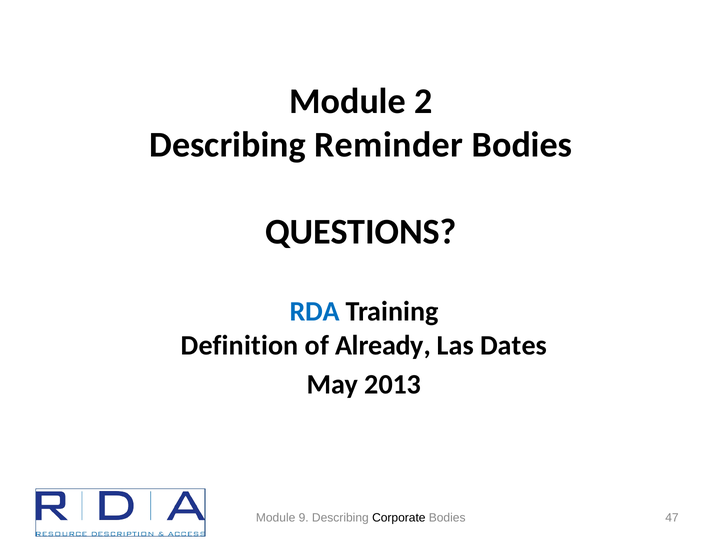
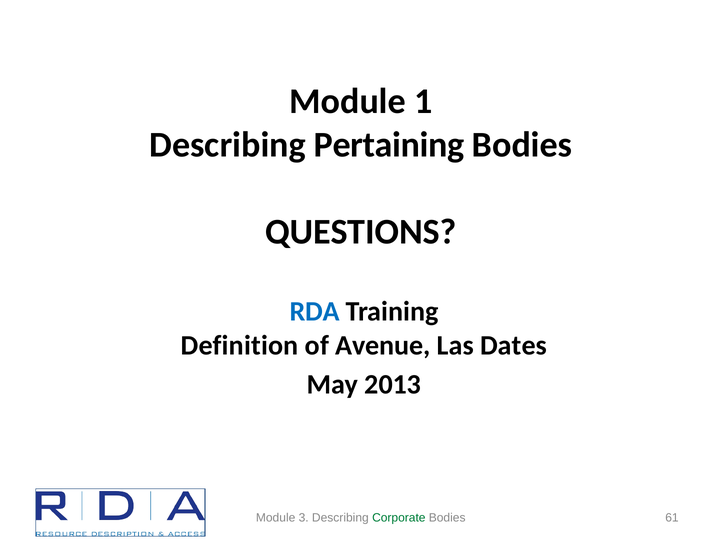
2: 2 -> 1
Reminder: Reminder -> Pertaining
Already: Already -> Avenue
9: 9 -> 3
Corporate colour: black -> green
47: 47 -> 61
